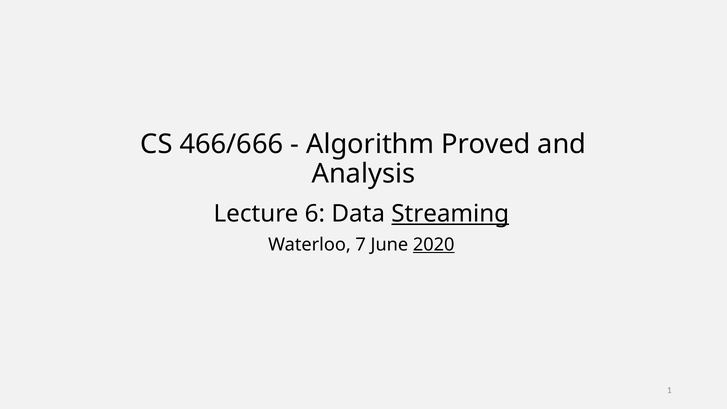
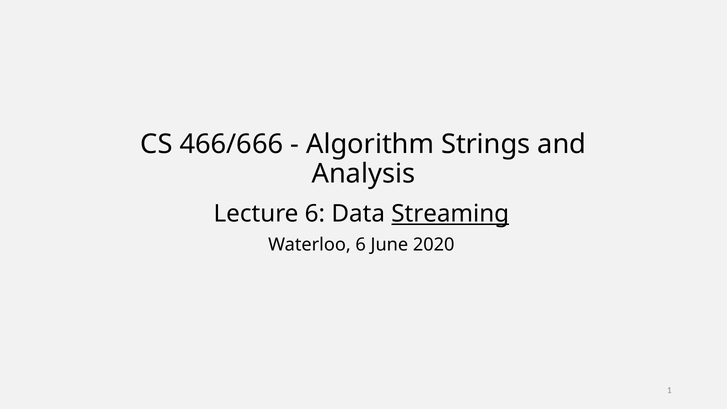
Proved: Proved -> Strings
Waterloo 7: 7 -> 6
2020 underline: present -> none
